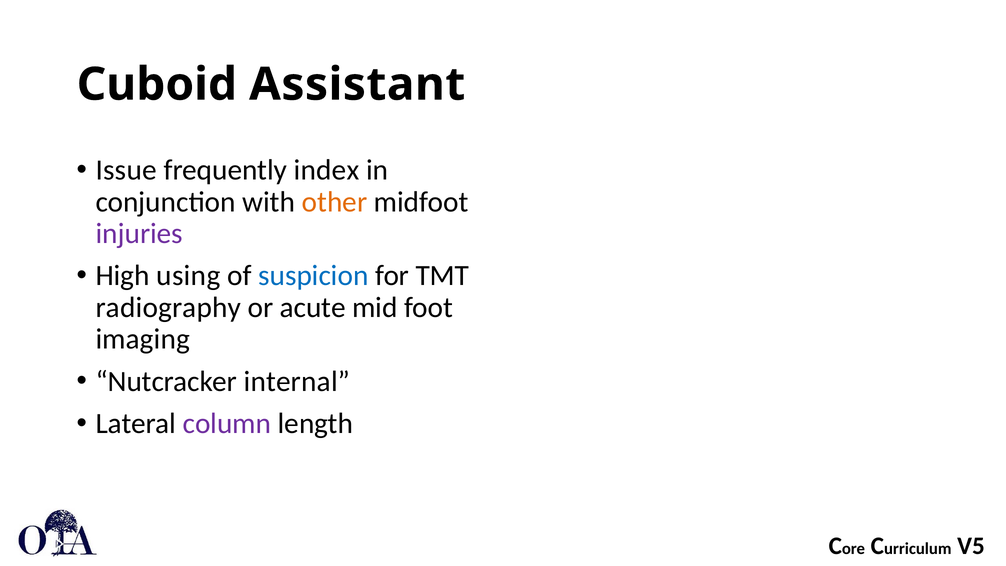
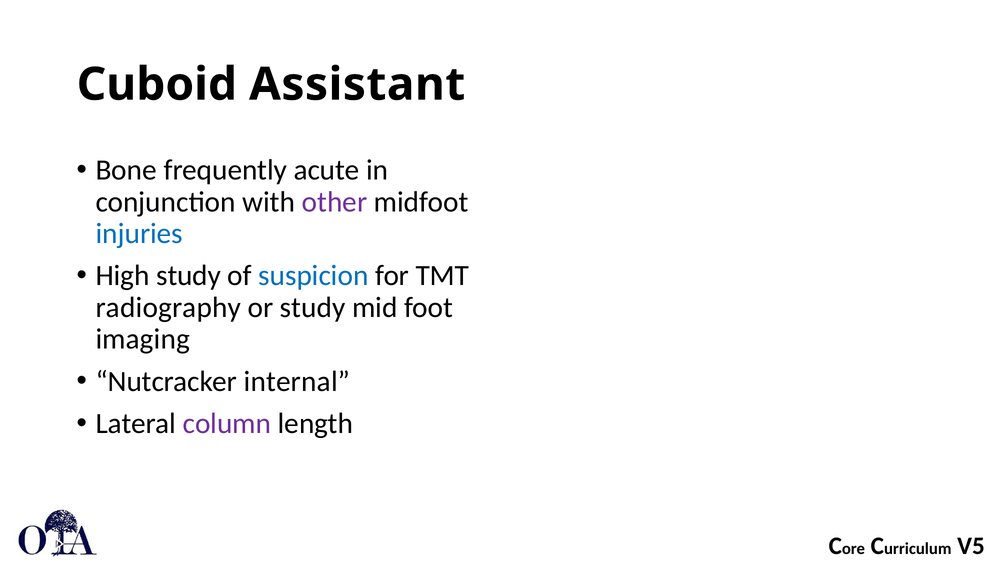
Issue: Issue -> Bone
index: index -> acute
other colour: orange -> purple
injuries colour: purple -> blue
High using: using -> study
or acute: acute -> study
